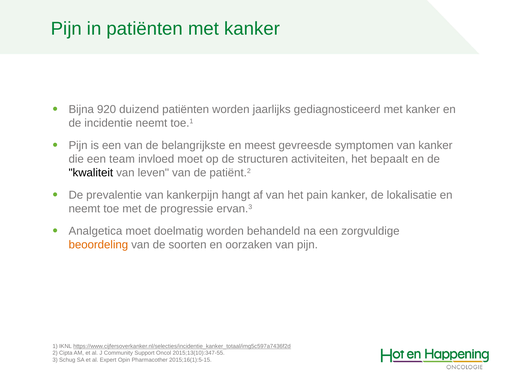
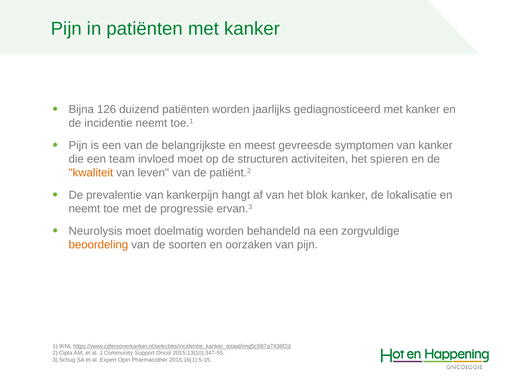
920: 920 -> 126
bepaalt: bepaalt -> spieren
kwaliteit colour: black -> orange
pain: pain -> blok
Analgetica: Analgetica -> Neurolysis
